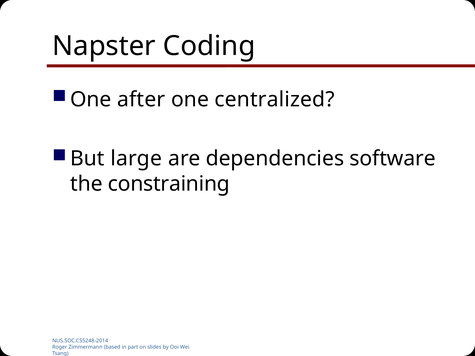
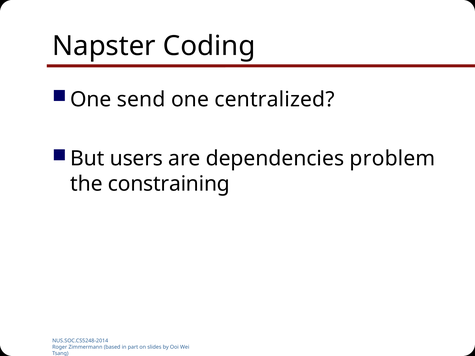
after: after -> send
large: large -> users
software: software -> problem
